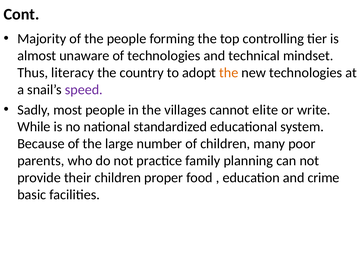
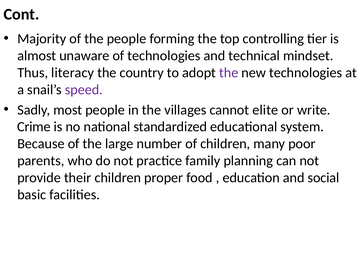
the at (229, 73) colour: orange -> purple
While: While -> Crime
crime: crime -> social
